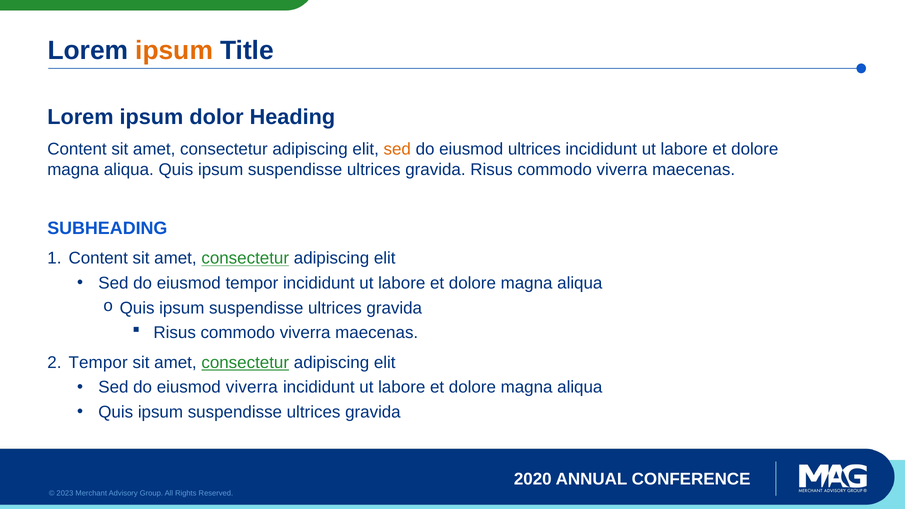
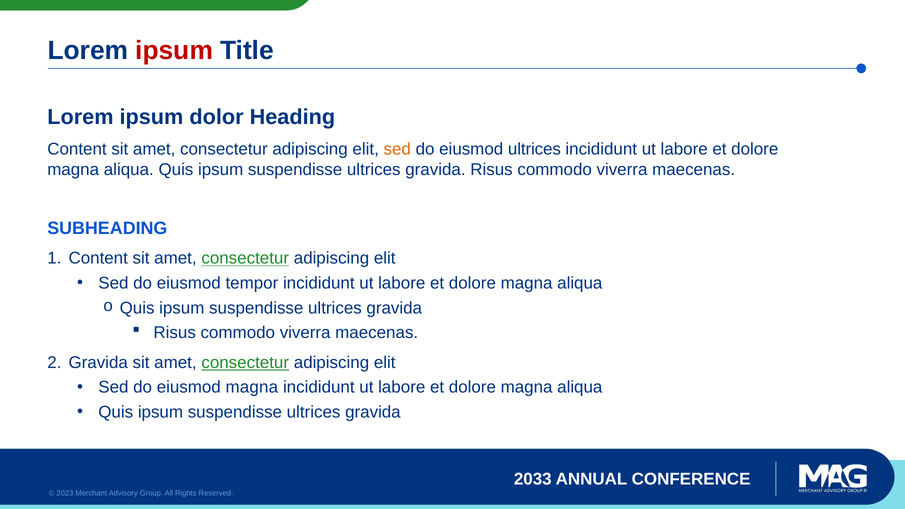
ipsum at (174, 50) colour: orange -> red
Tempor at (98, 363): Tempor -> Gravida
eiusmod viverra: viverra -> magna
2020: 2020 -> 2033
